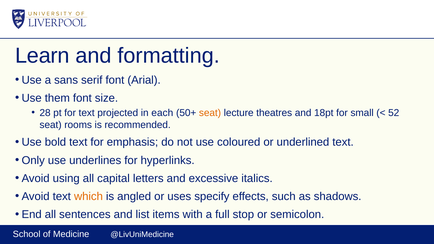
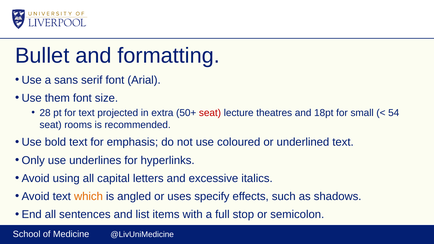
Learn: Learn -> Bullet
each: each -> extra
seat at (210, 113) colour: orange -> red
52: 52 -> 54
